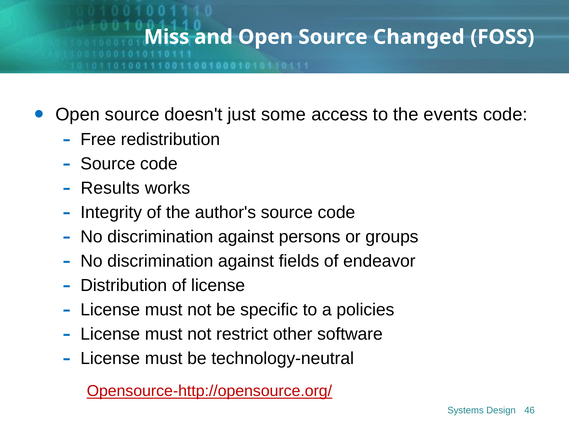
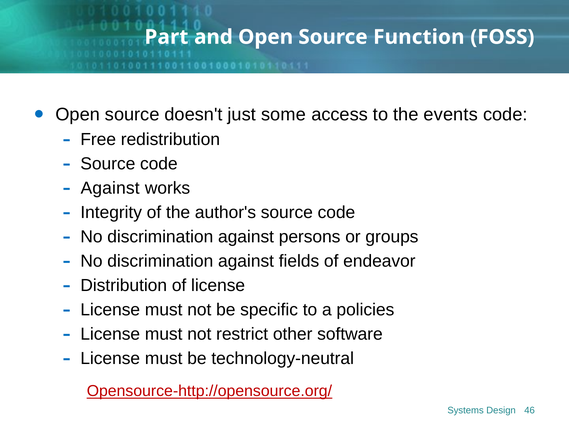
Miss: Miss -> Part
Changed: Changed -> Function
Results at (110, 188): Results -> Against
